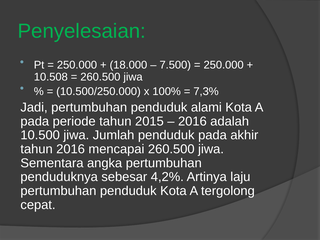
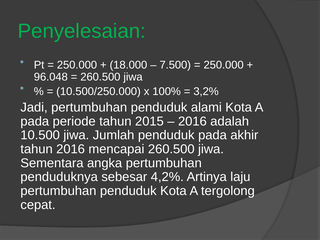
10.508: 10.508 -> 96.048
7,3%: 7,3% -> 3,2%
